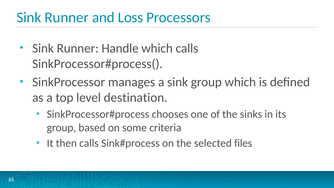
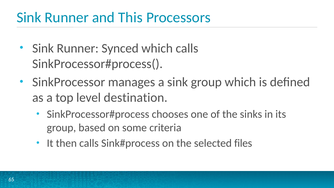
Loss: Loss -> This
Handle: Handle -> Synced
